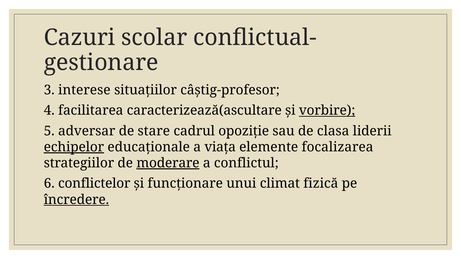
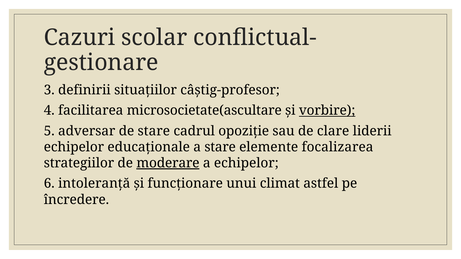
interese: interese -> definirii
caracterizează(ascultare: caracterizează(ascultare -> microsocietate(ascultare
clasa: clasa -> clare
echipelor at (74, 147) underline: present -> none
a viața: viața -> stare
a conflictul: conflictul -> echipelor
conflictelor: conflictelor -> intoleranță
fizică: fizică -> astfel
încredere underline: present -> none
